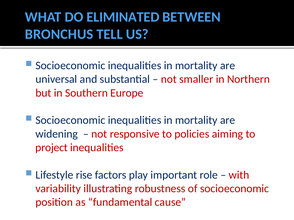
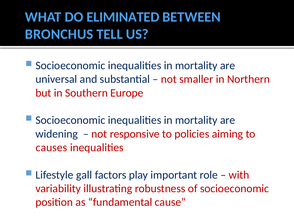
project: project -> causes
rise: rise -> gall
